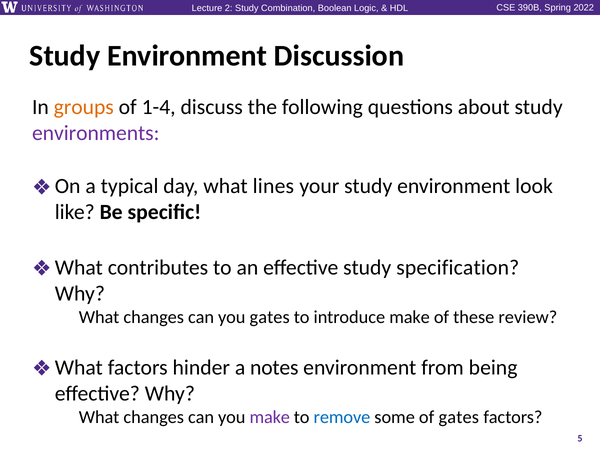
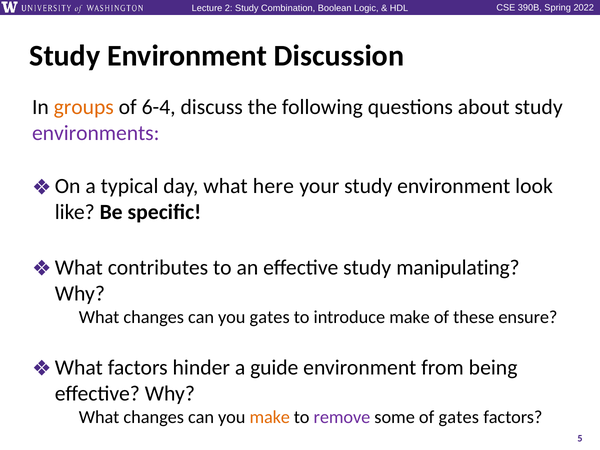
1-4: 1-4 -> 6-4
lines: lines -> here
specification: specification -> manipulating
review: review -> ensure
notes: notes -> guide
make at (270, 417) colour: purple -> orange
remove colour: blue -> purple
